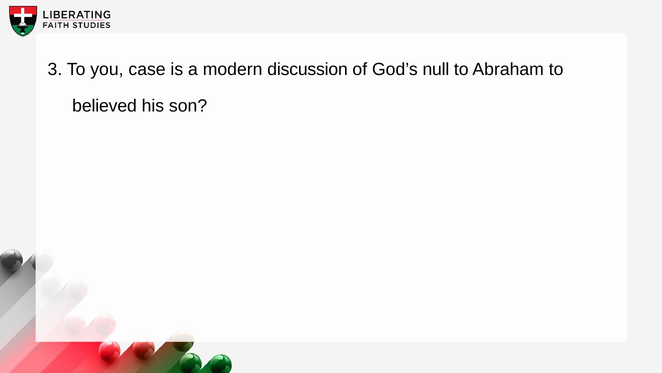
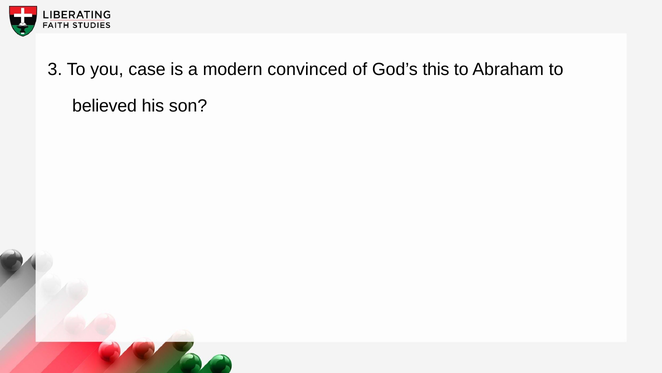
discussion: discussion -> convinced
null: null -> this
